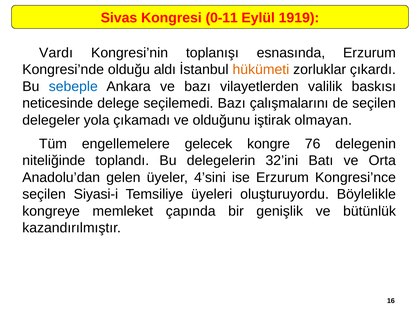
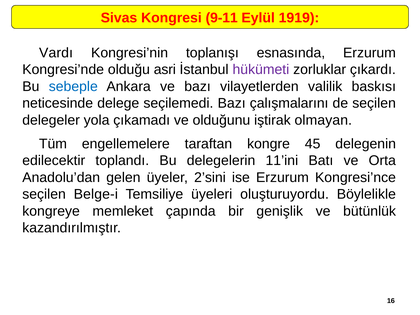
0-11: 0-11 -> 9-11
aldı: aldı -> asri
hükümeti colour: orange -> purple
gelecek: gelecek -> taraftan
76: 76 -> 45
niteliğinde: niteliğinde -> edilecektir
32’ini: 32’ini -> 11’ini
4’sini: 4’sini -> 2’sini
Siyasi-i: Siyasi-i -> Belge-i
